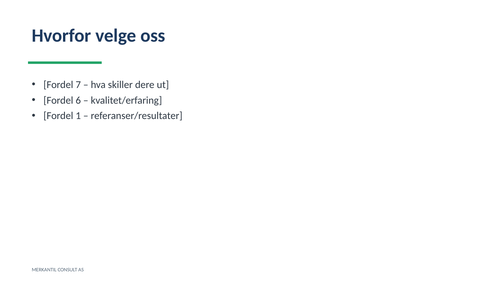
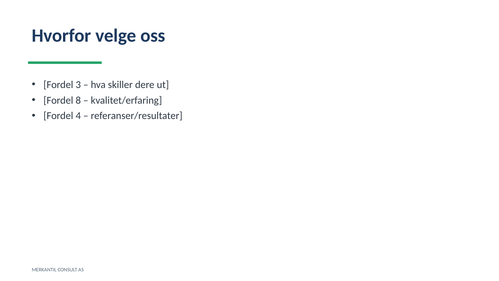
7: 7 -> 3
6: 6 -> 8
1: 1 -> 4
